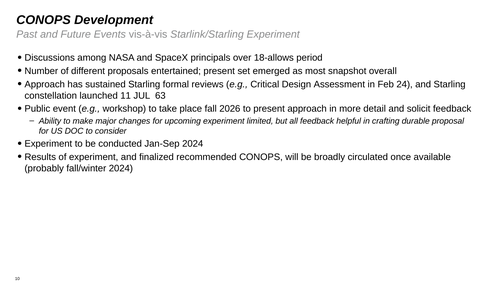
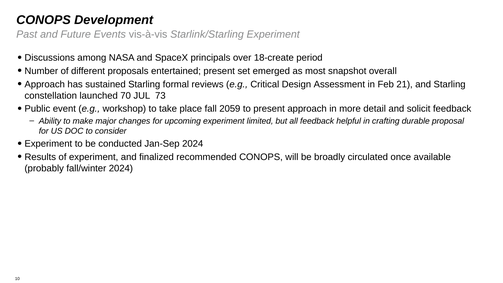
18-allows: 18-allows -> 18-create
24: 24 -> 21
11: 11 -> 70
63: 63 -> 73
2026: 2026 -> 2059
